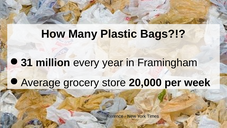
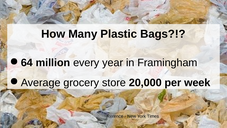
31: 31 -> 64
